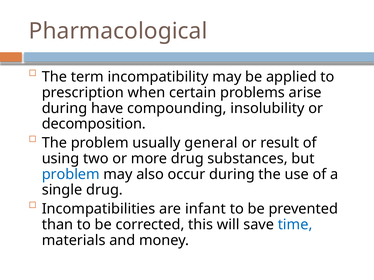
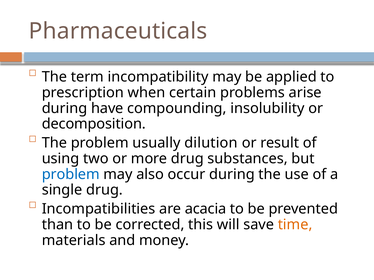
Pharmacological: Pharmacological -> Pharmaceuticals
general: general -> dilution
infant: infant -> acacia
time colour: blue -> orange
